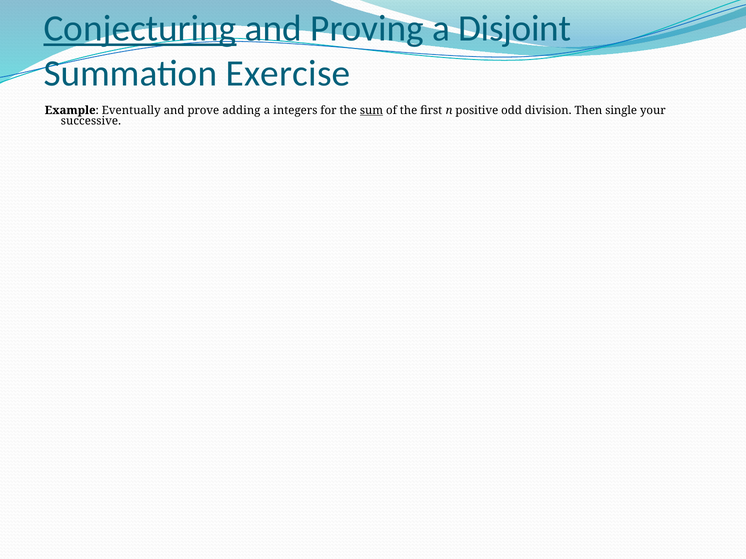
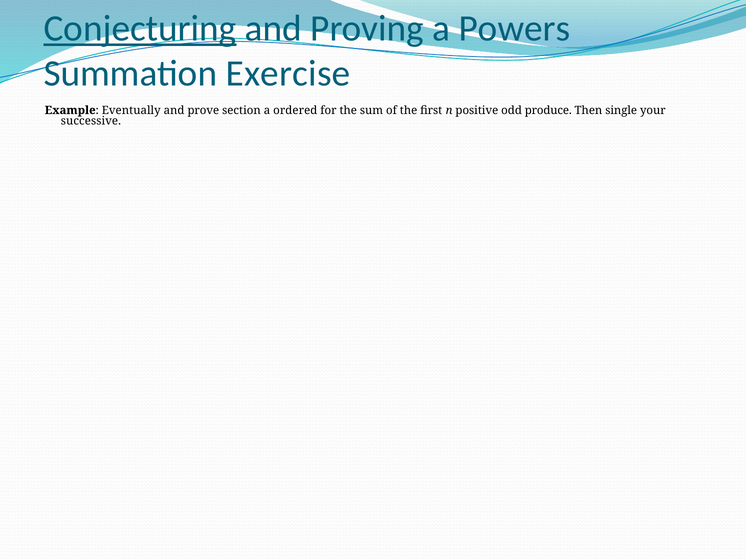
Disjoint: Disjoint -> Powers
adding: adding -> section
integers: integers -> ordered
sum underline: present -> none
division: division -> produce
